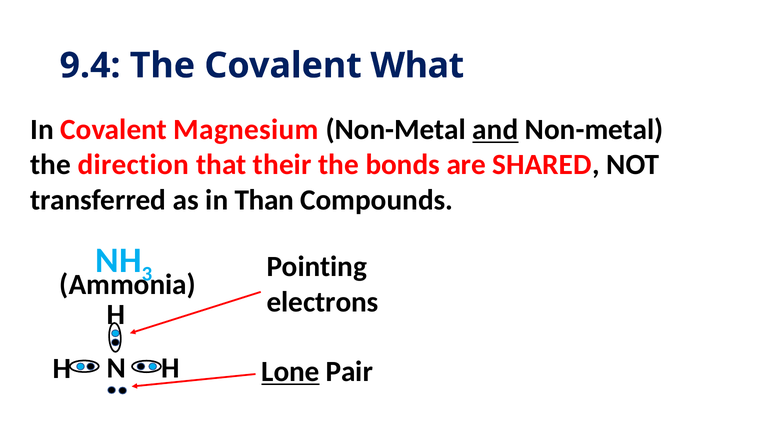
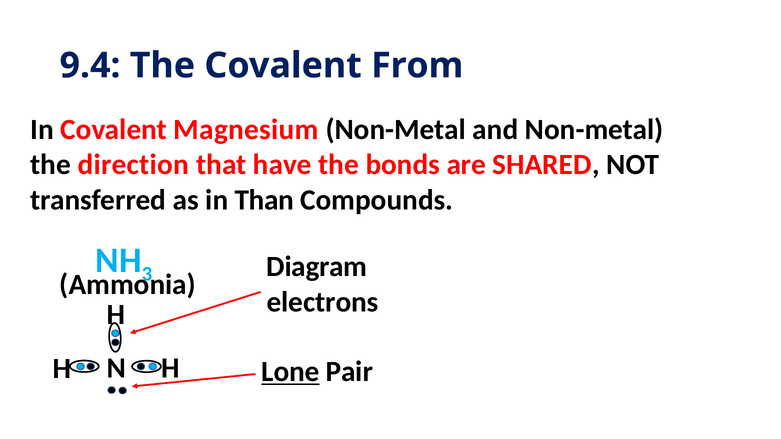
What: What -> From
and underline: present -> none
their: their -> have
Pointing: Pointing -> Diagram
